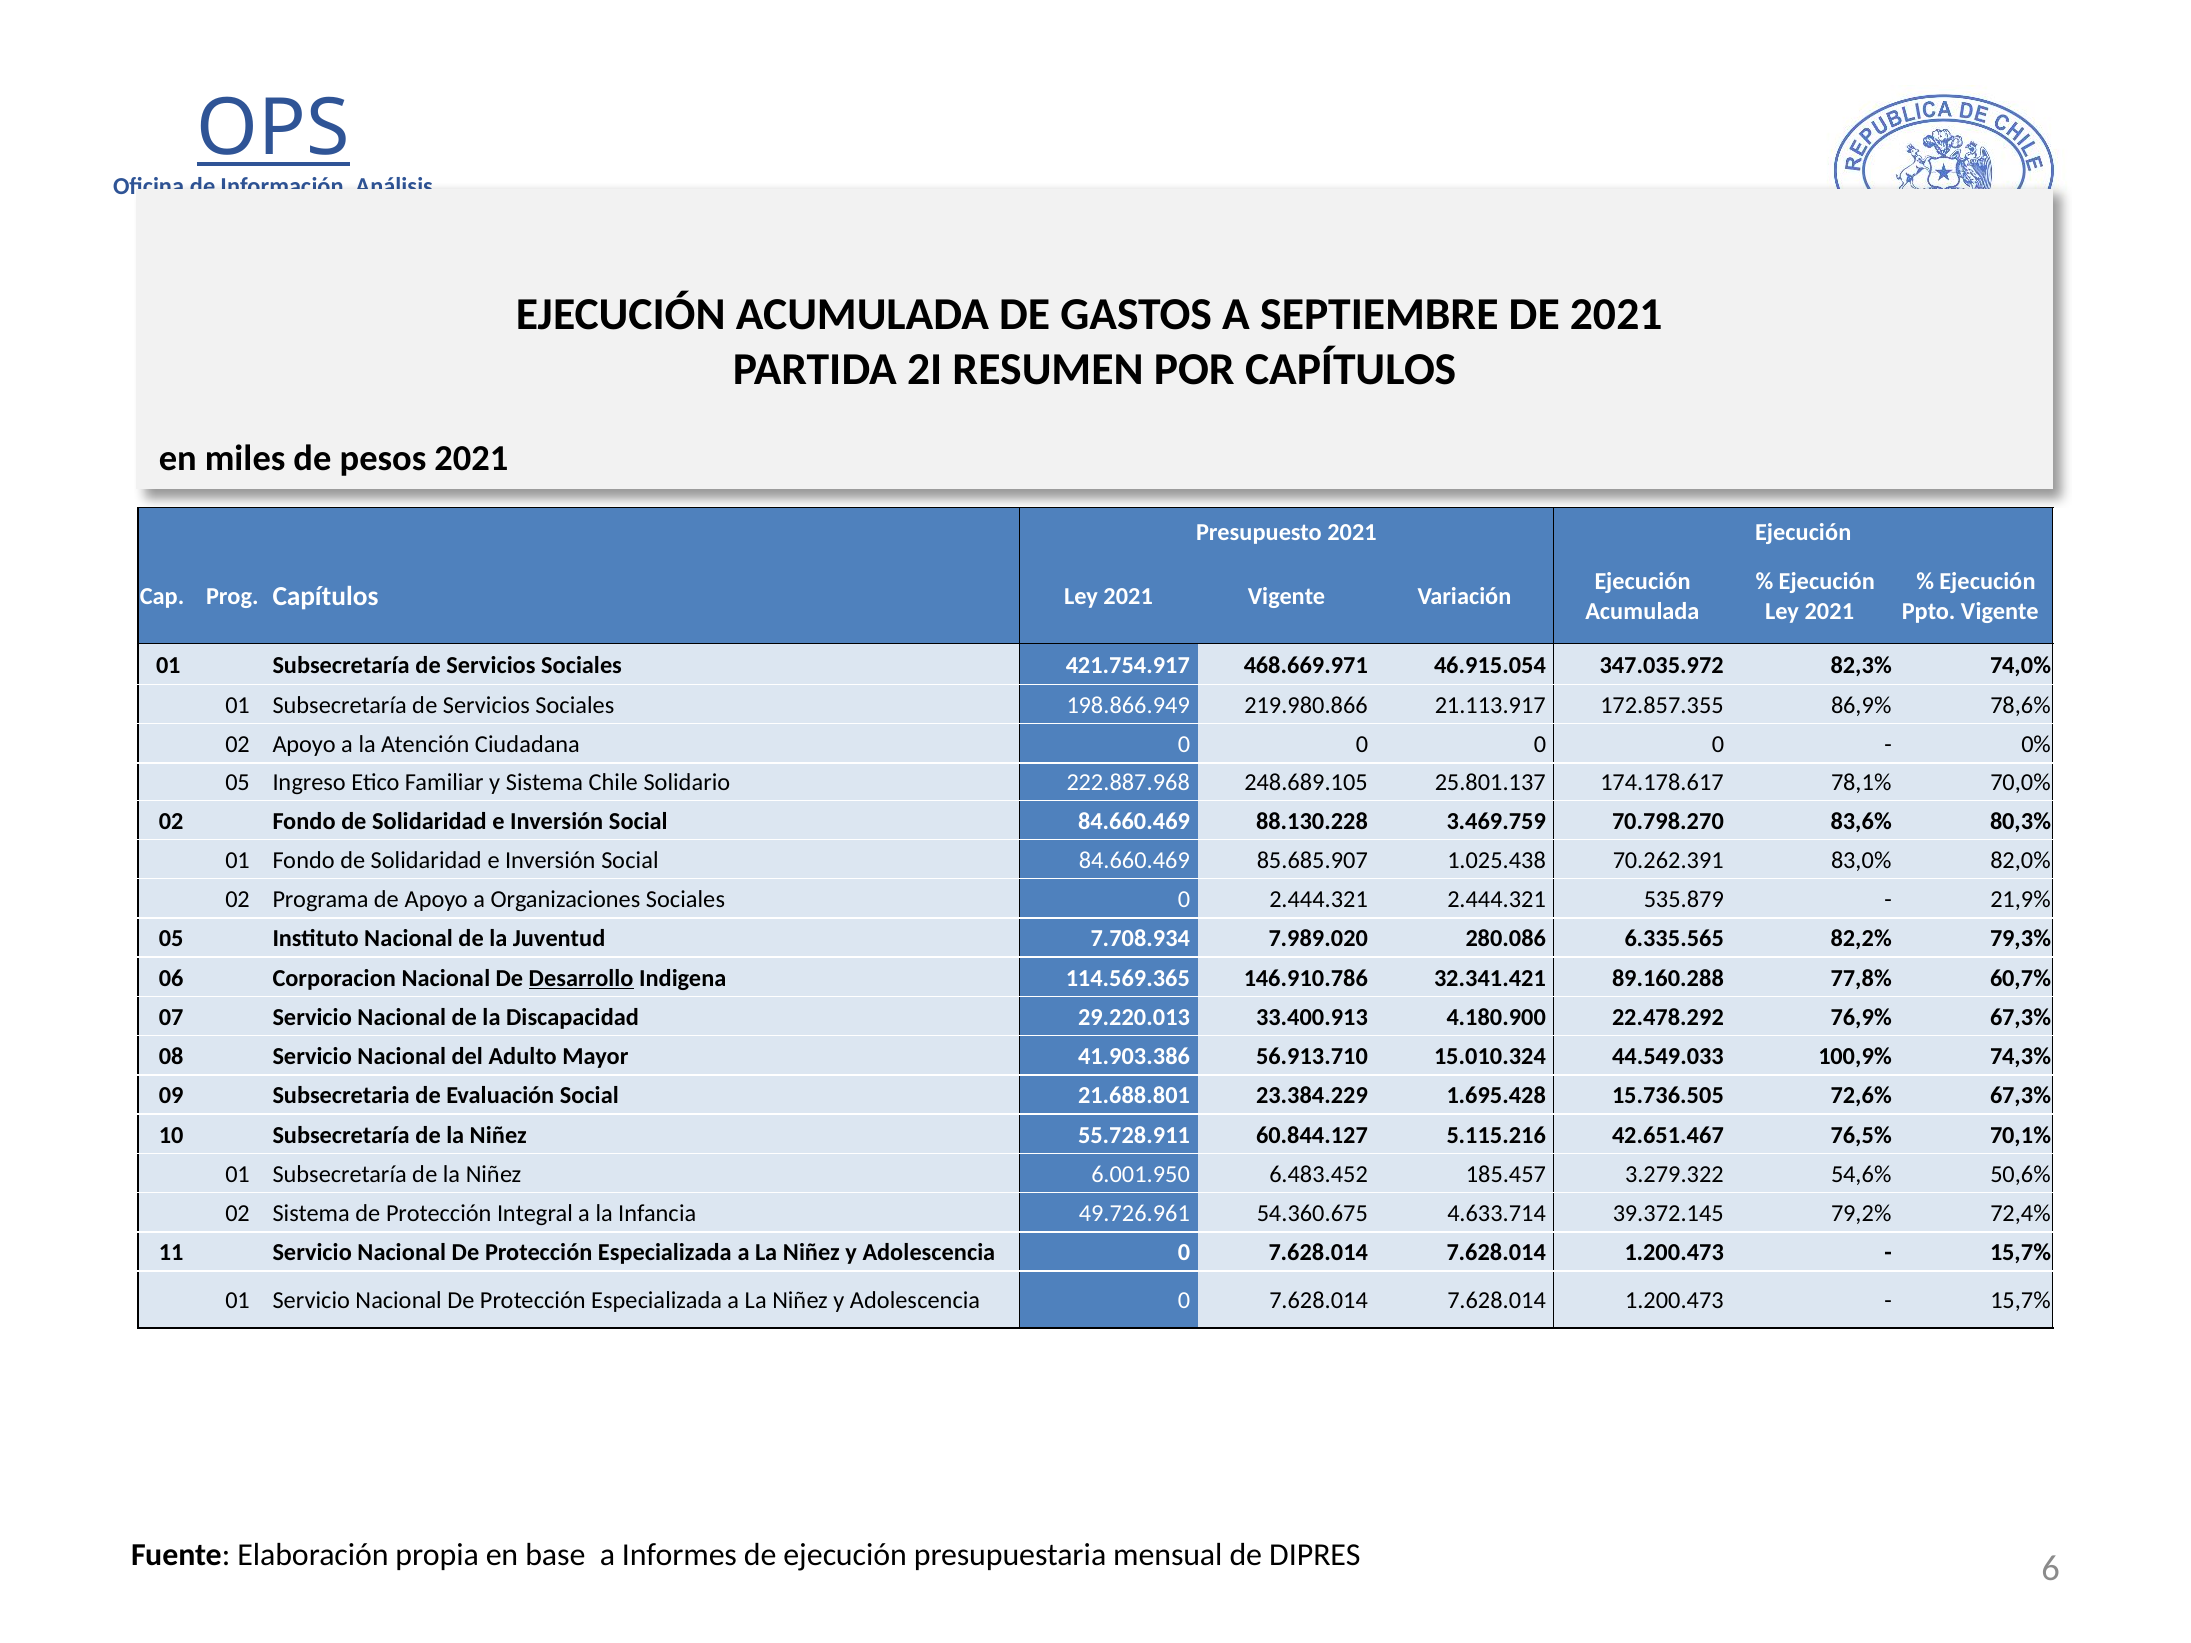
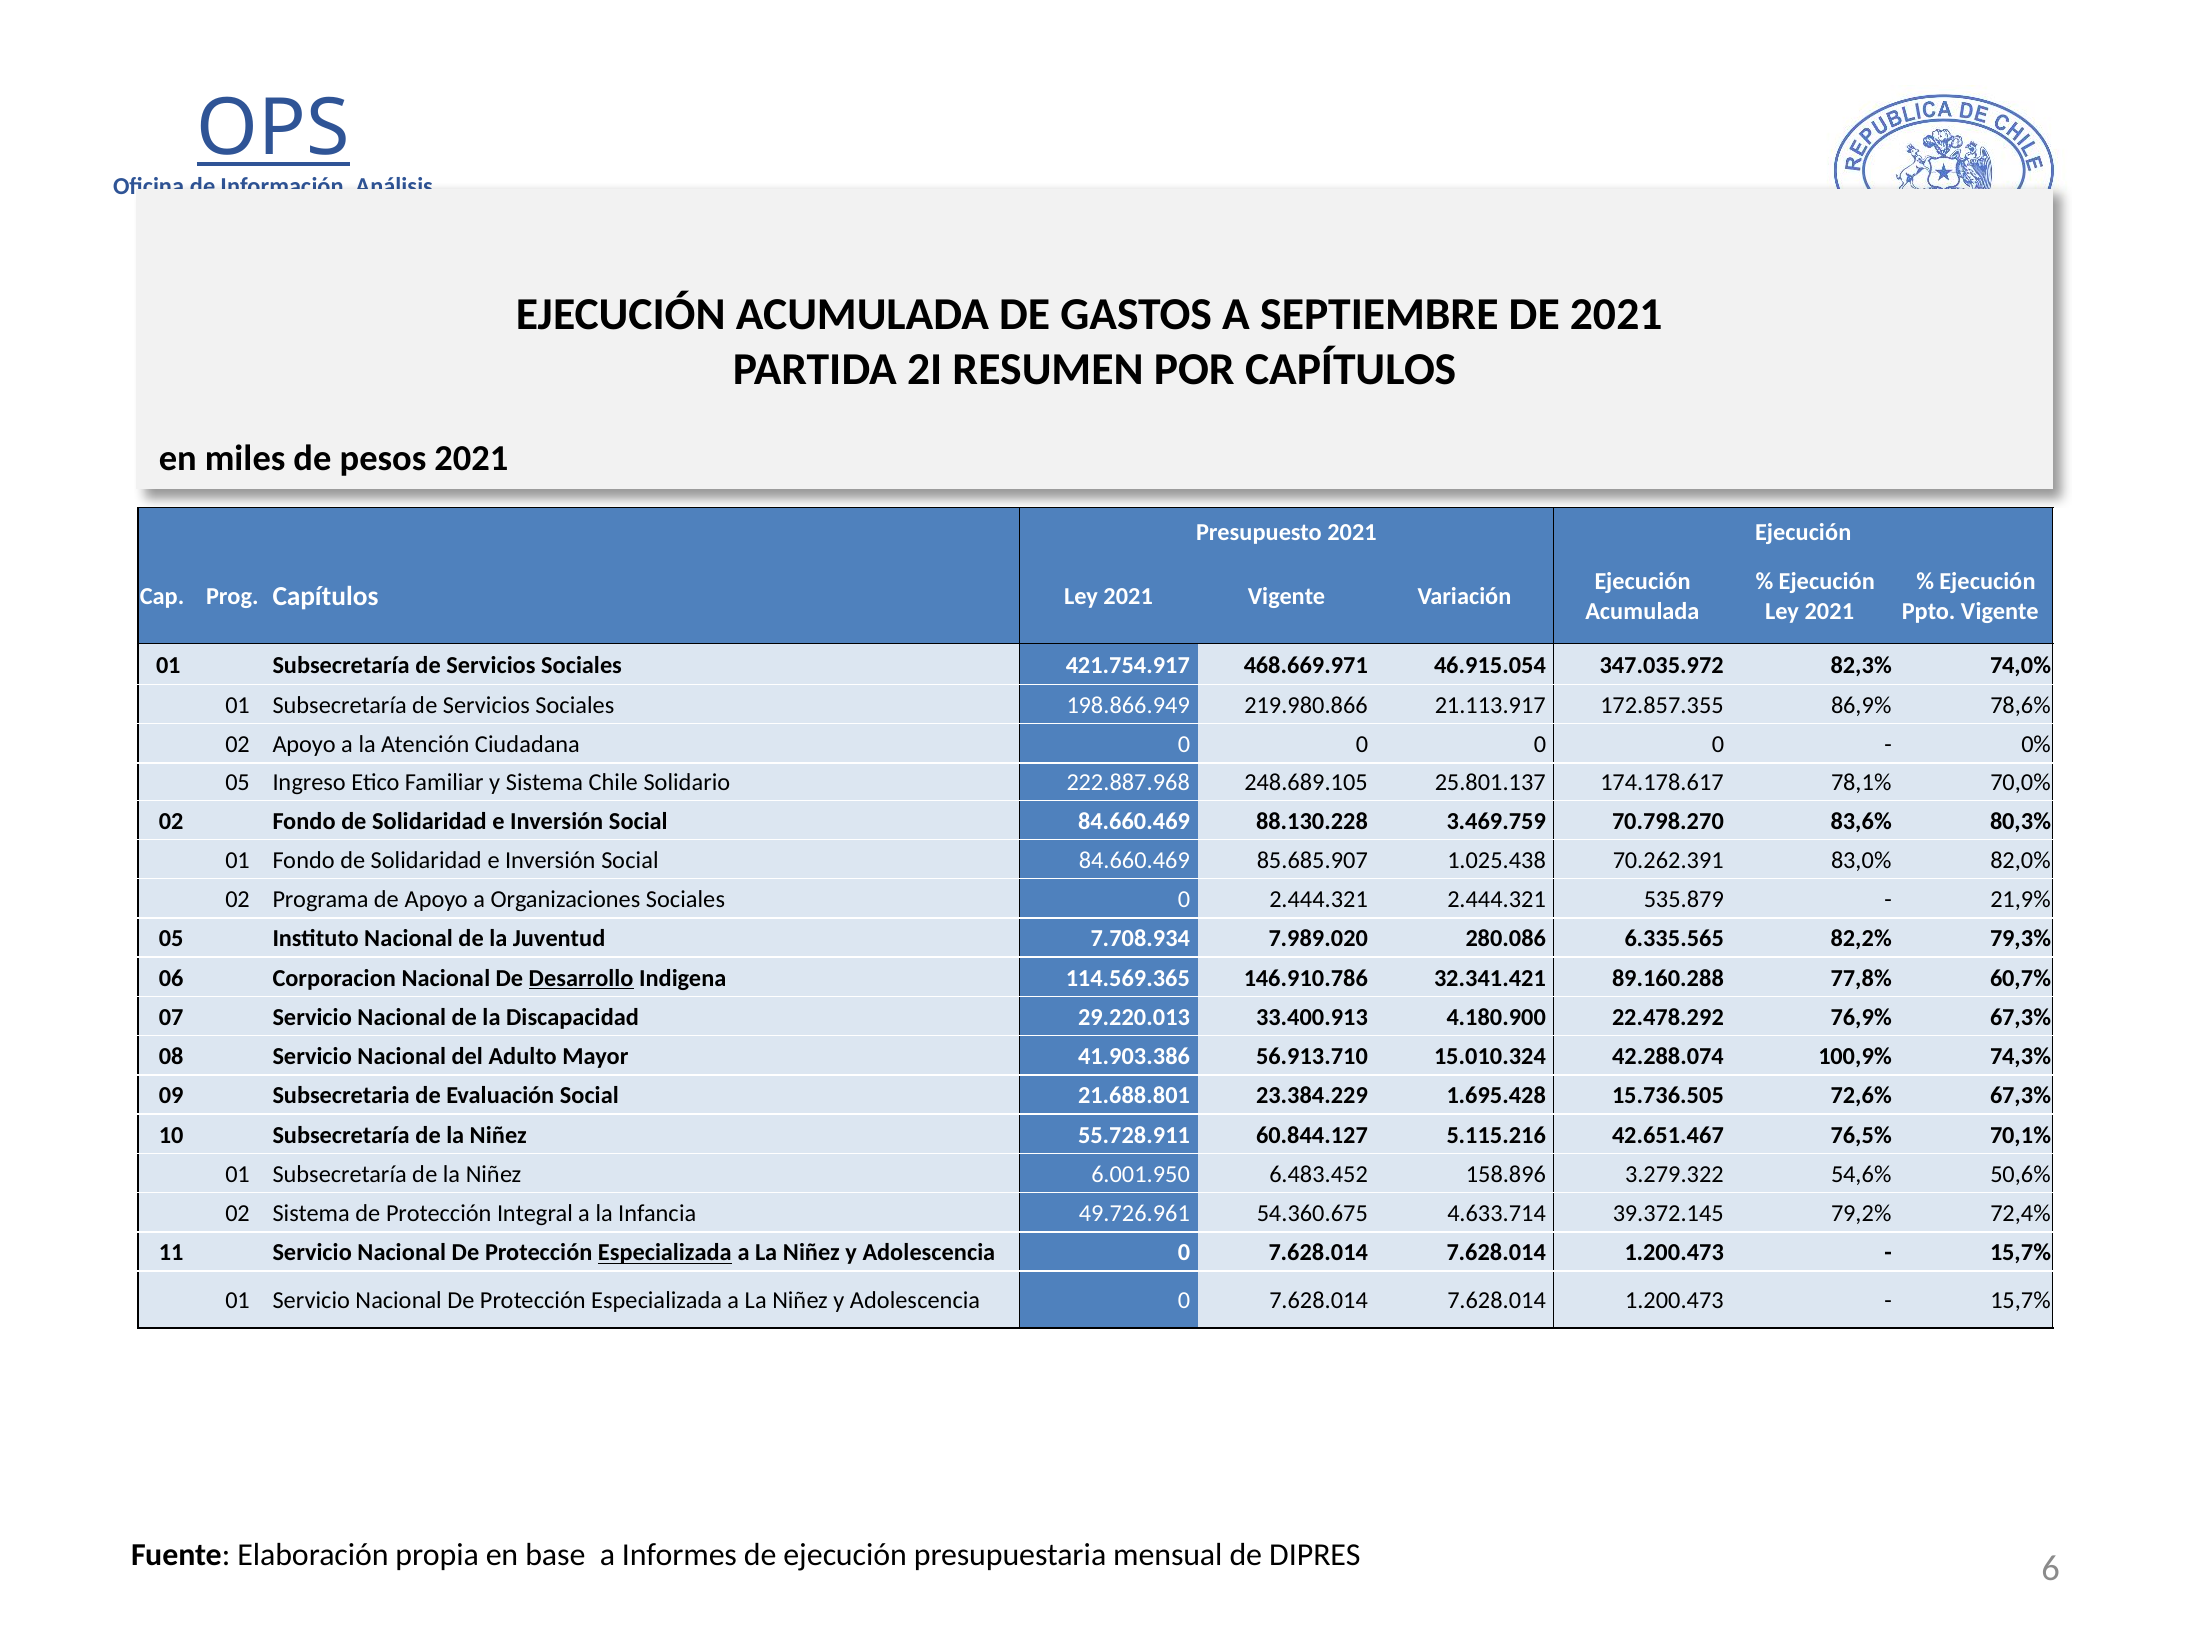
44.549.033: 44.549.033 -> 42.288.074
185.457: 185.457 -> 158.896
Especializada at (665, 1253) underline: none -> present
